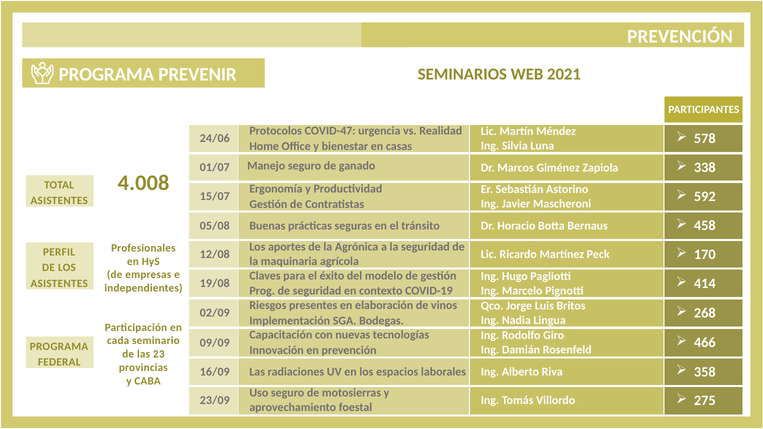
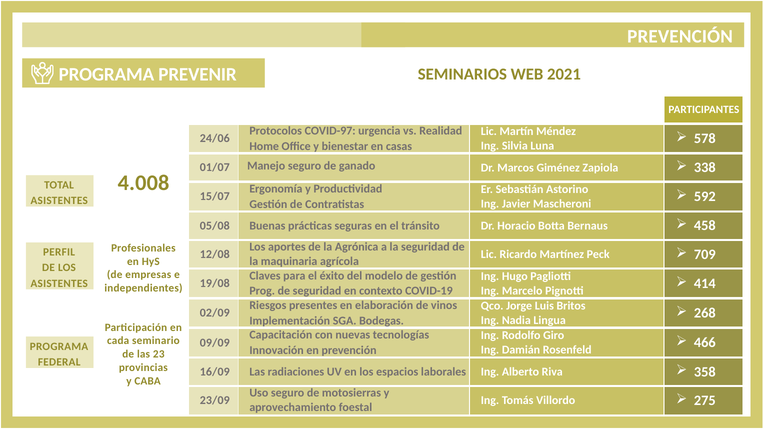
COVID-47: COVID-47 -> COVID-97
170: 170 -> 709
